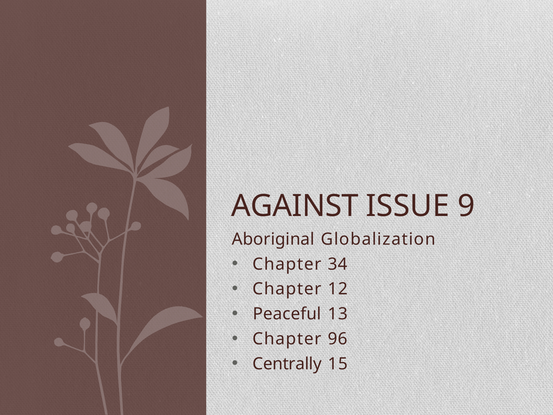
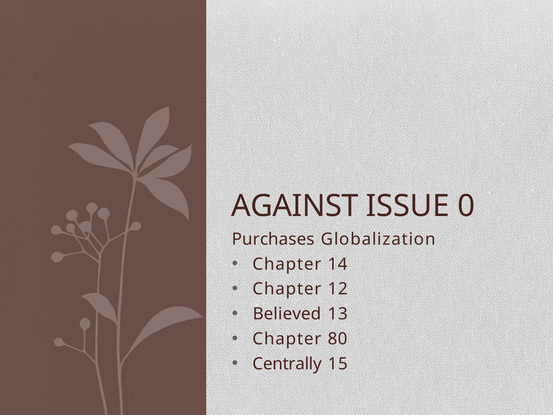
9: 9 -> 0
Aboriginal: Aboriginal -> Purchases
34: 34 -> 14
Peaceful: Peaceful -> Believed
96: 96 -> 80
